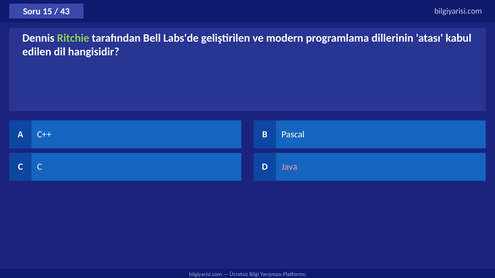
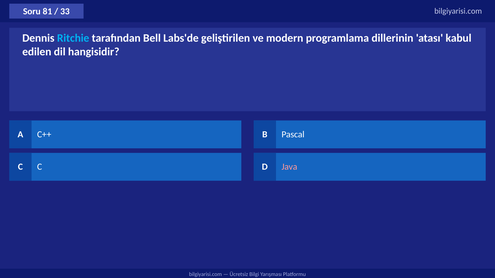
15: 15 -> 81
43: 43 -> 33
Ritchie colour: light green -> light blue
